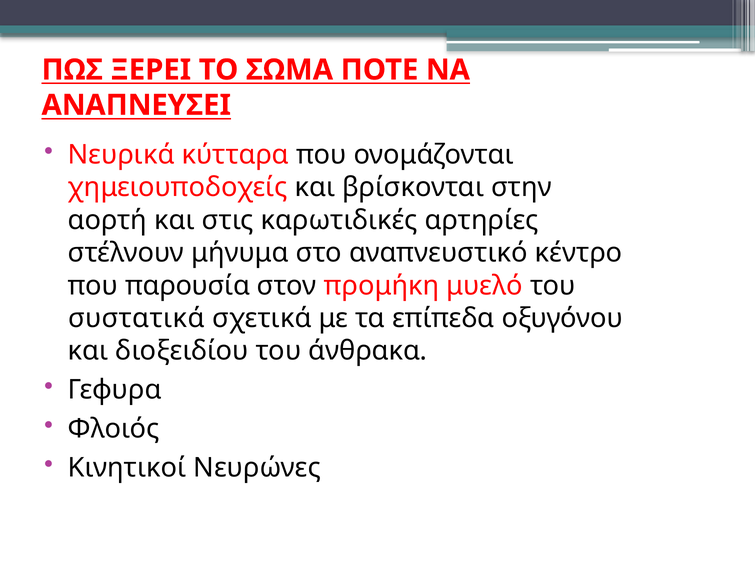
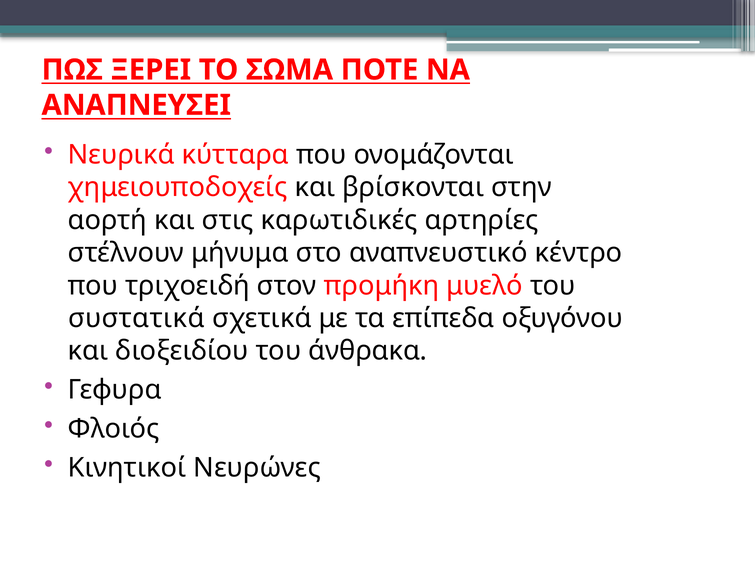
παρουσία: παρουσία -> τριχοειδή
